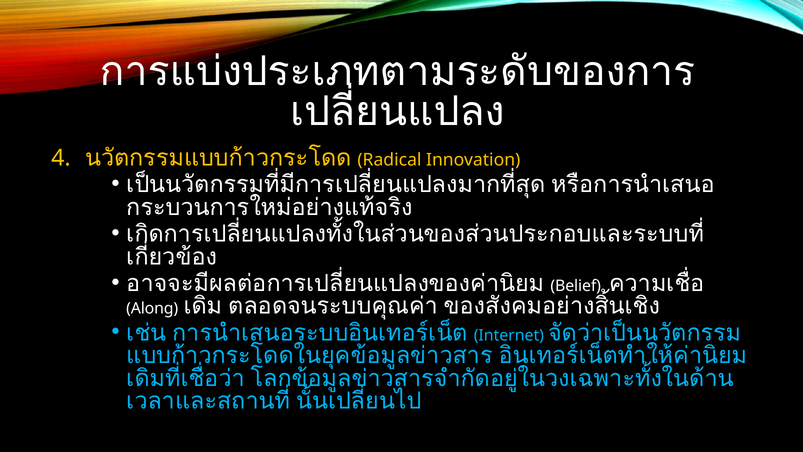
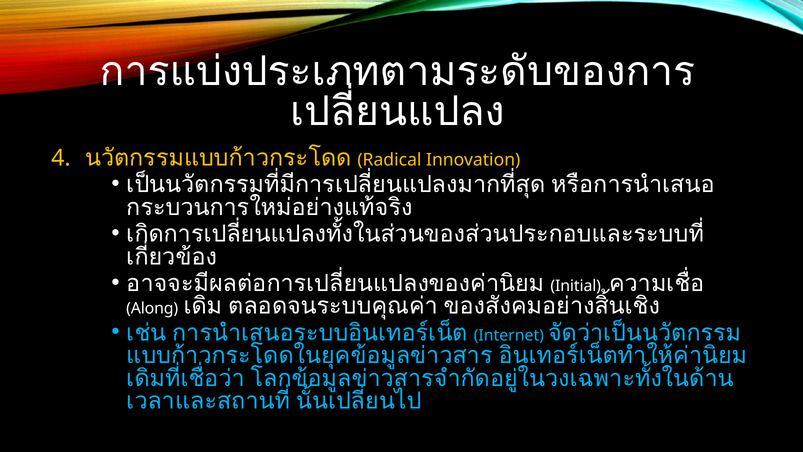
Belief: Belief -> Initial
